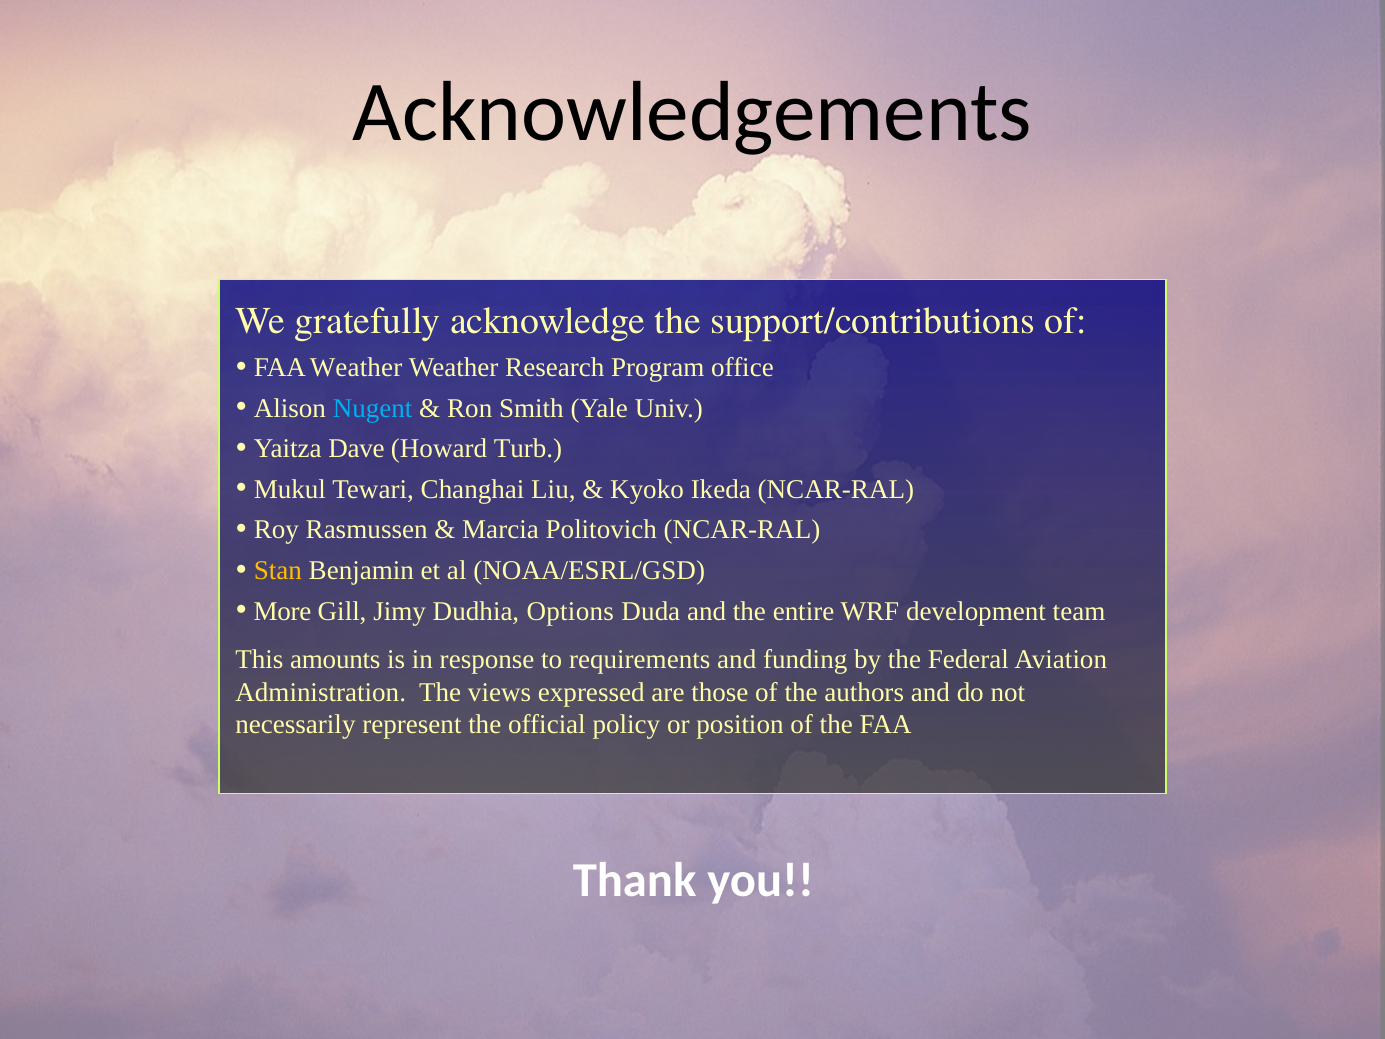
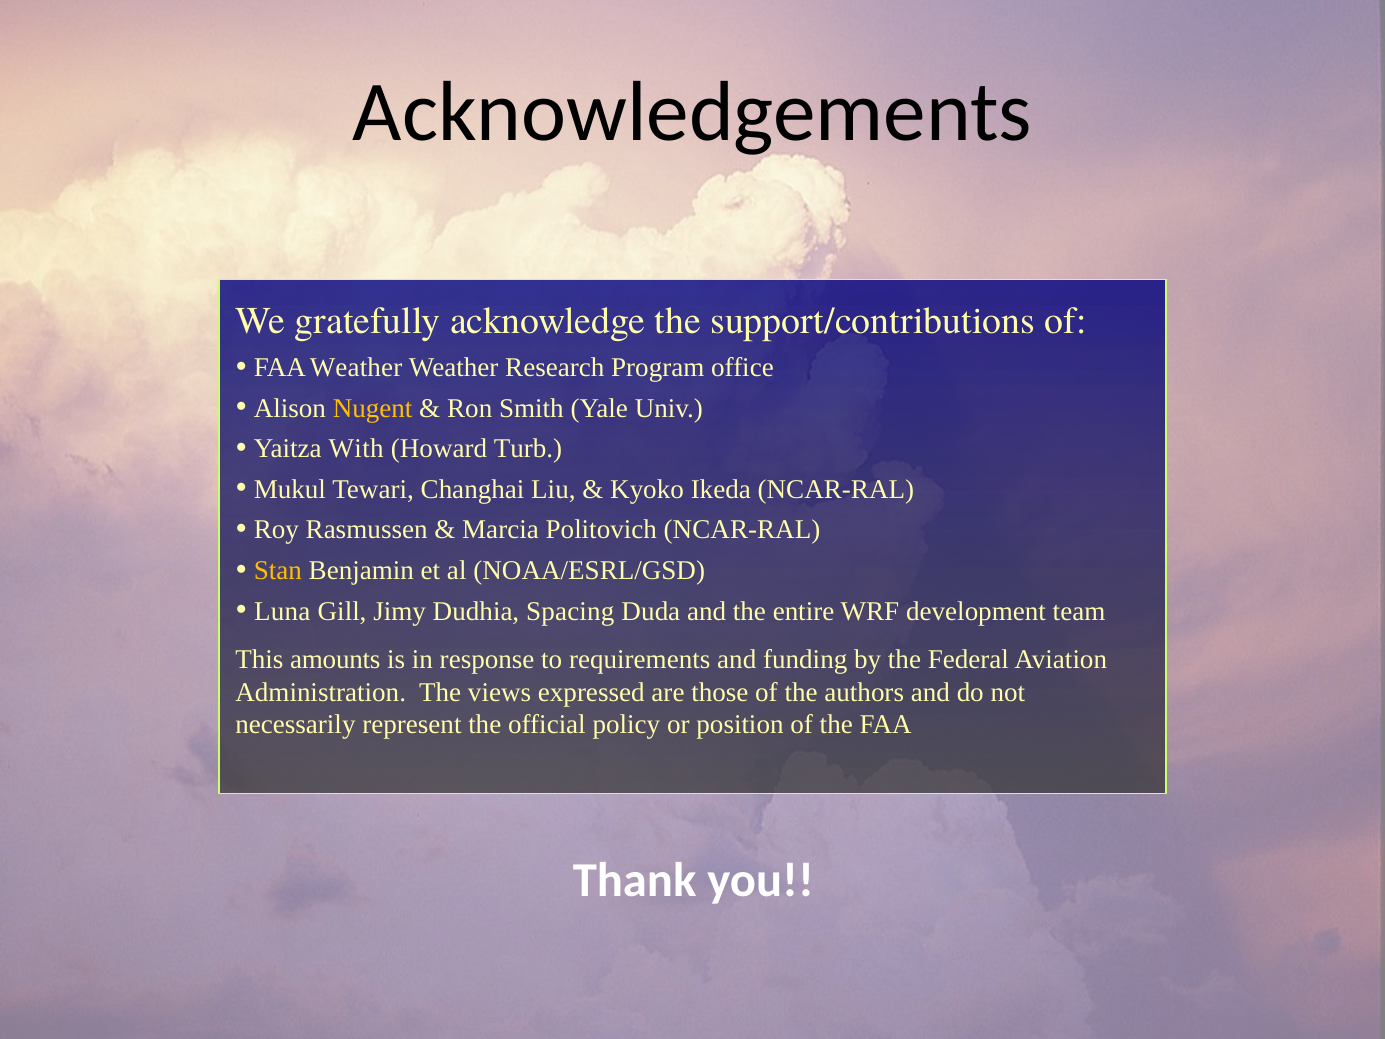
Nugent colour: light blue -> yellow
Dave: Dave -> With
More: More -> Luna
Options: Options -> Spacing
